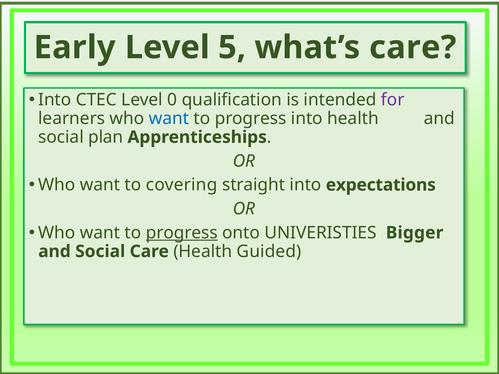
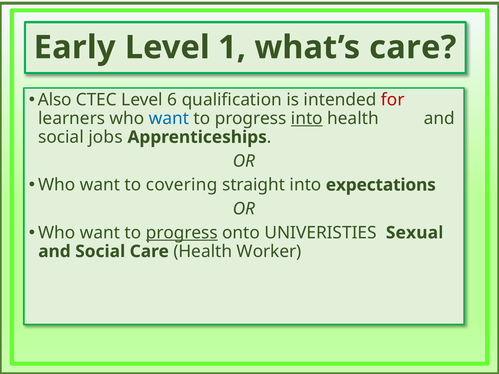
5: 5 -> 1
Into at (55, 100): Into -> Also
0: 0 -> 6
for colour: purple -> red
into at (307, 119) underline: none -> present
plan: plan -> jobs
Bigger: Bigger -> Sexual
Guided: Guided -> Worker
